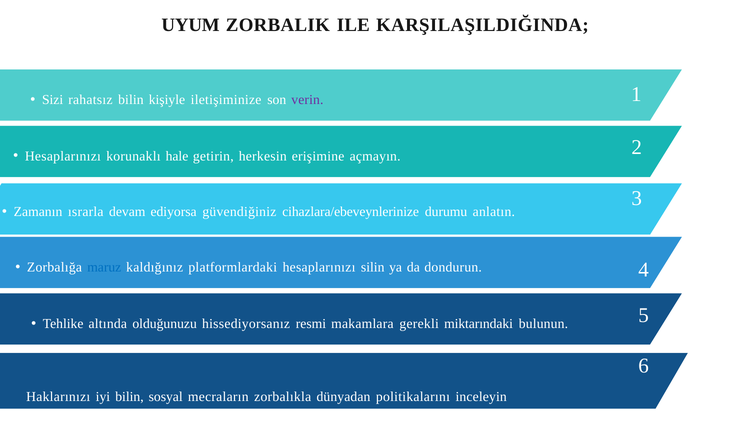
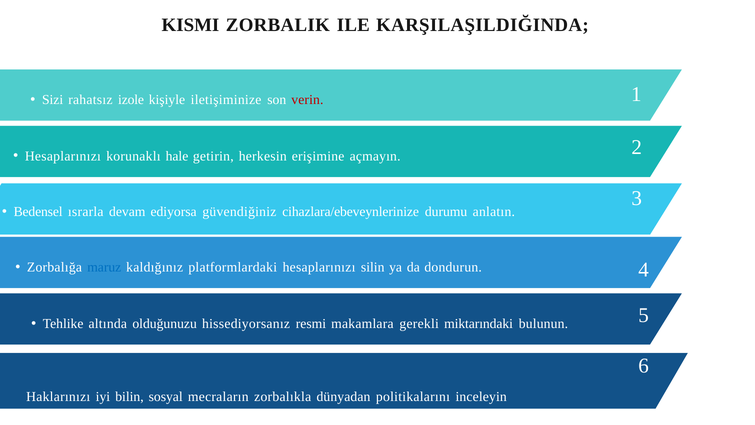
UYUM: UYUM -> KISMI
rahatsız bilin: bilin -> izole
verin colour: purple -> red
Zamanın: Zamanın -> Bedensel
